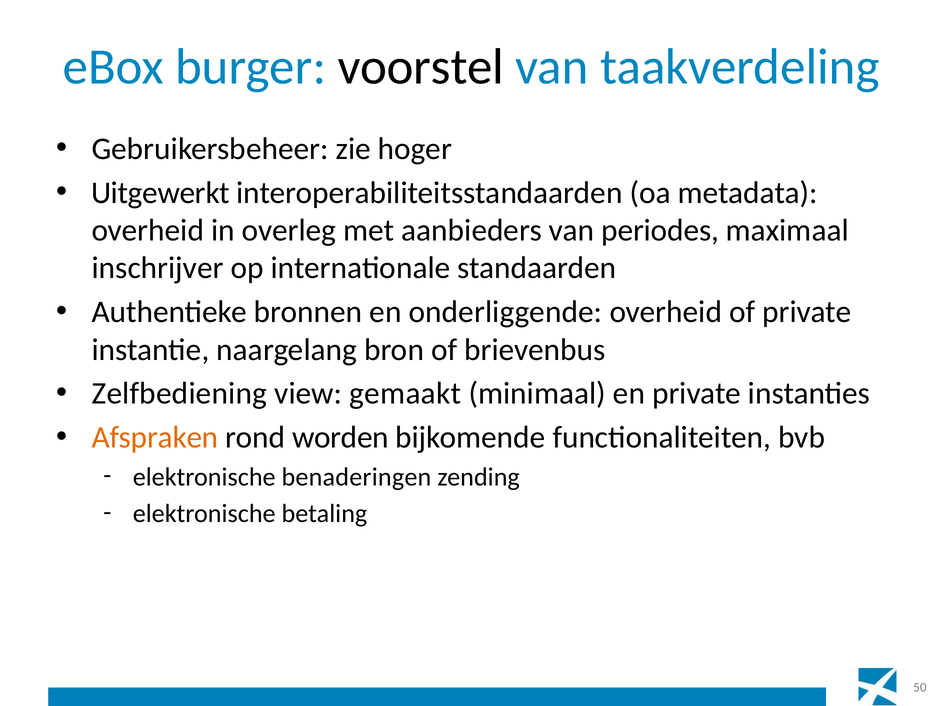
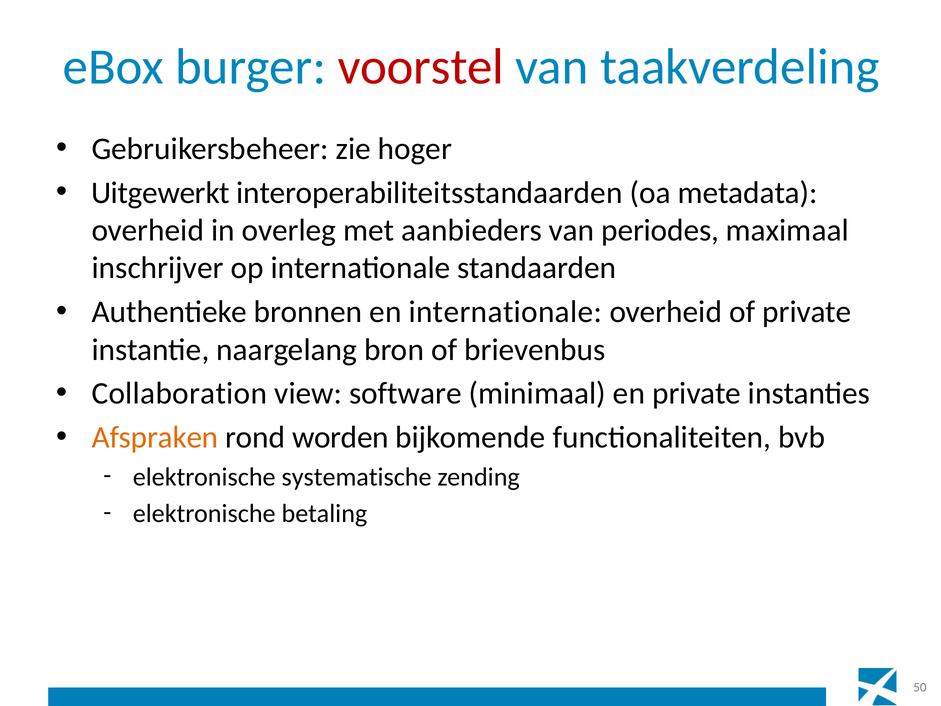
voorstel colour: black -> red
en onderliggende: onderliggende -> internationale
Zelfbediening: Zelfbediening -> Collaboration
gemaakt: gemaakt -> software
benaderingen: benaderingen -> systematische
